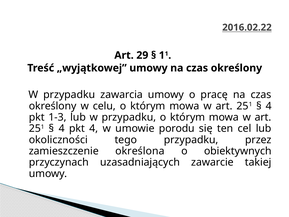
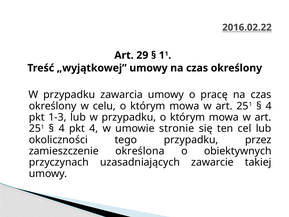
porodu: porodu -> stronie
